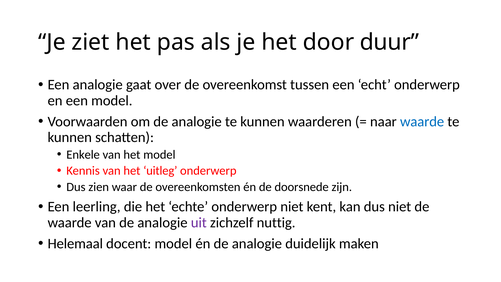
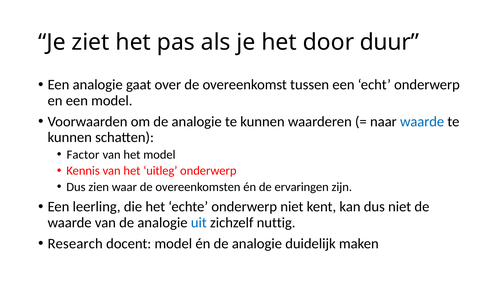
Enkele: Enkele -> Factor
doorsnede: doorsnede -> ervaringen
uit colour: purple -> blue
Helemaal: Helemaal -> Research
